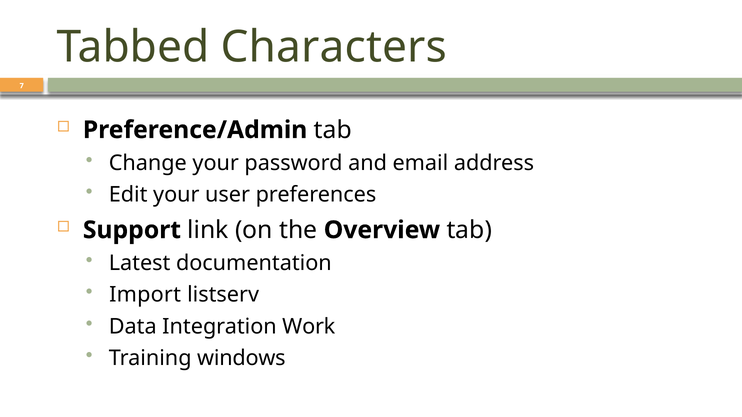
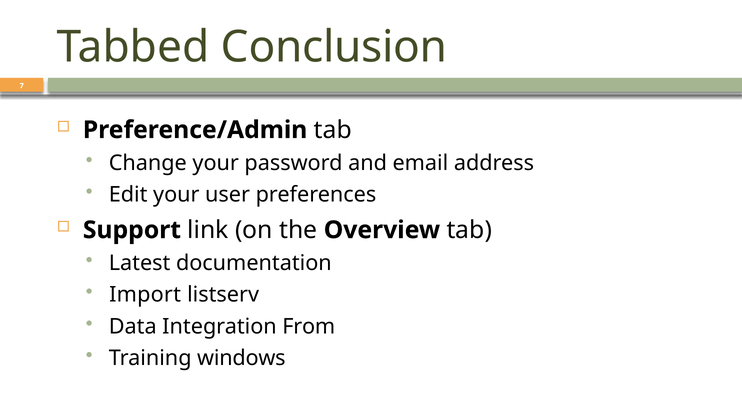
Characters: Characters -> Conclusion
Work: Work -> From
